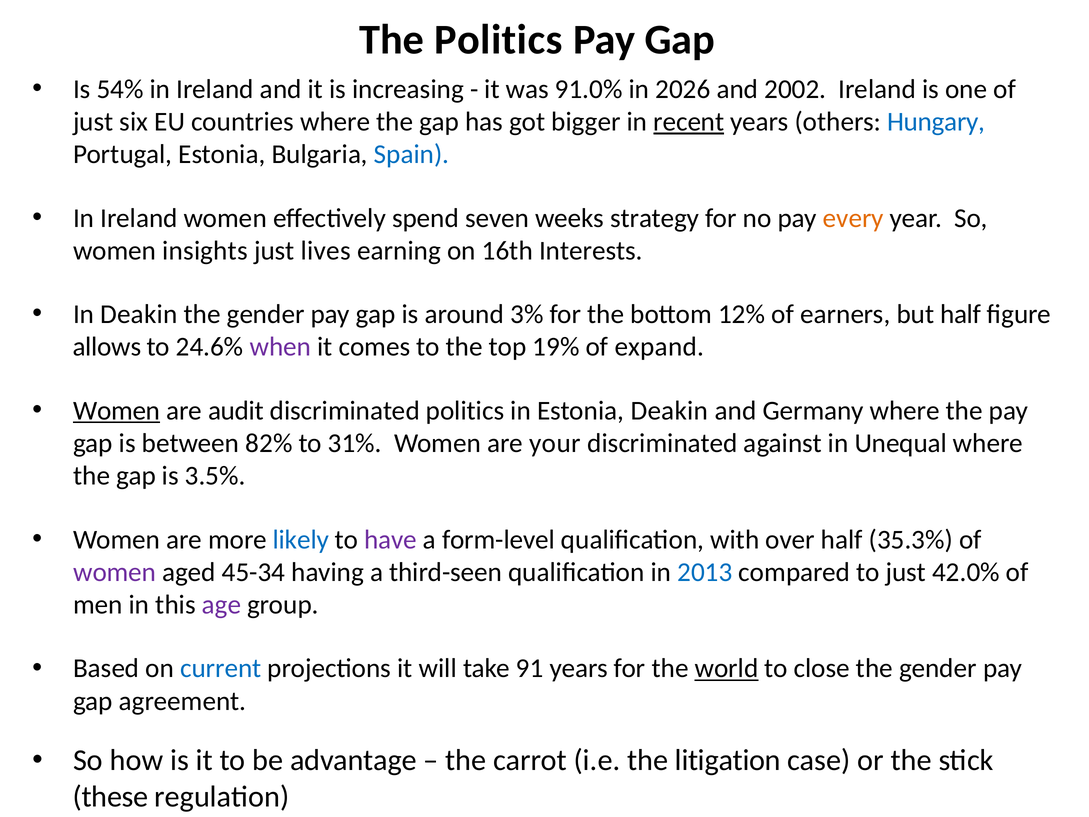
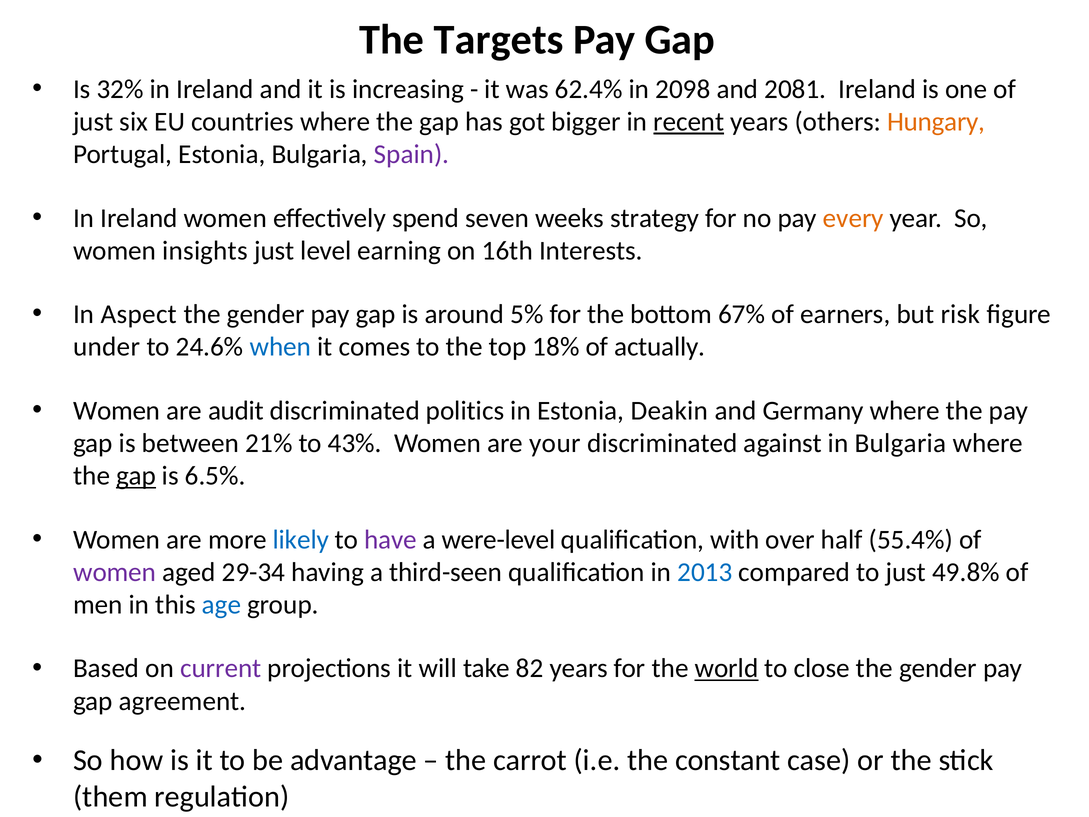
The Politics: Politics -> Targets
54%: 54% -> 32%
91.0%: 91.0% -> 62.4%
2026: 2026 -> 2098
2002: 2002 -> 2081
Hungary colour: blue -> orange
Spain colour: blue -> purple
lives: lives -> level
In Deakin: Deakin -> Aspect
3%: 3% -> 5%
12%: 12% -> 67%
but half: half -> risk
allows: allows -> under
when colour: purple -> blue
19%: 19% -> 18%
expand: expand -> actually
Women at (117, 410) underline: present -> none
82%: 82% -> 21%
31%: 31% -> 43%
in Unequal: Unequal -> Bulgaria
gap at (136, 476) underline: none -> present
3.5%: 3.5% -> 6.5%
form-level: form-level -> were-level
35.3%: 35.3% -> 55.4%
45-34: 45-34 -> 29-34
42.0%: 42.0% -> 49.8%
age colour: purple -> blue
current colour: blue -> purple
91: 91 -> 82
litigation: litigation -> constant
these: these -> them
